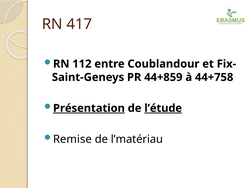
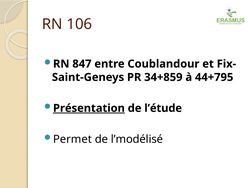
417: 417 -> 106
112: 112 -> 847
44+859: 44+859 -> 34+859
44+758: 44+758 -> 44+795
l’étude underline: present -> none
Remise: Remise -> Permet
l’matériau: l’matériau -> l’modélisé
